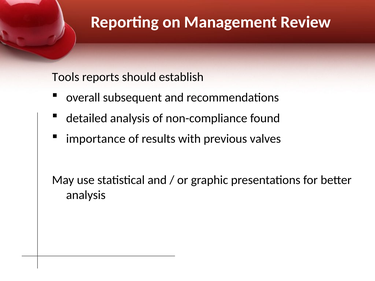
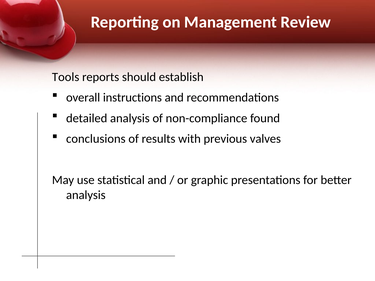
subsequent: subsequent -> instructions
importance: importance -> conclusions
